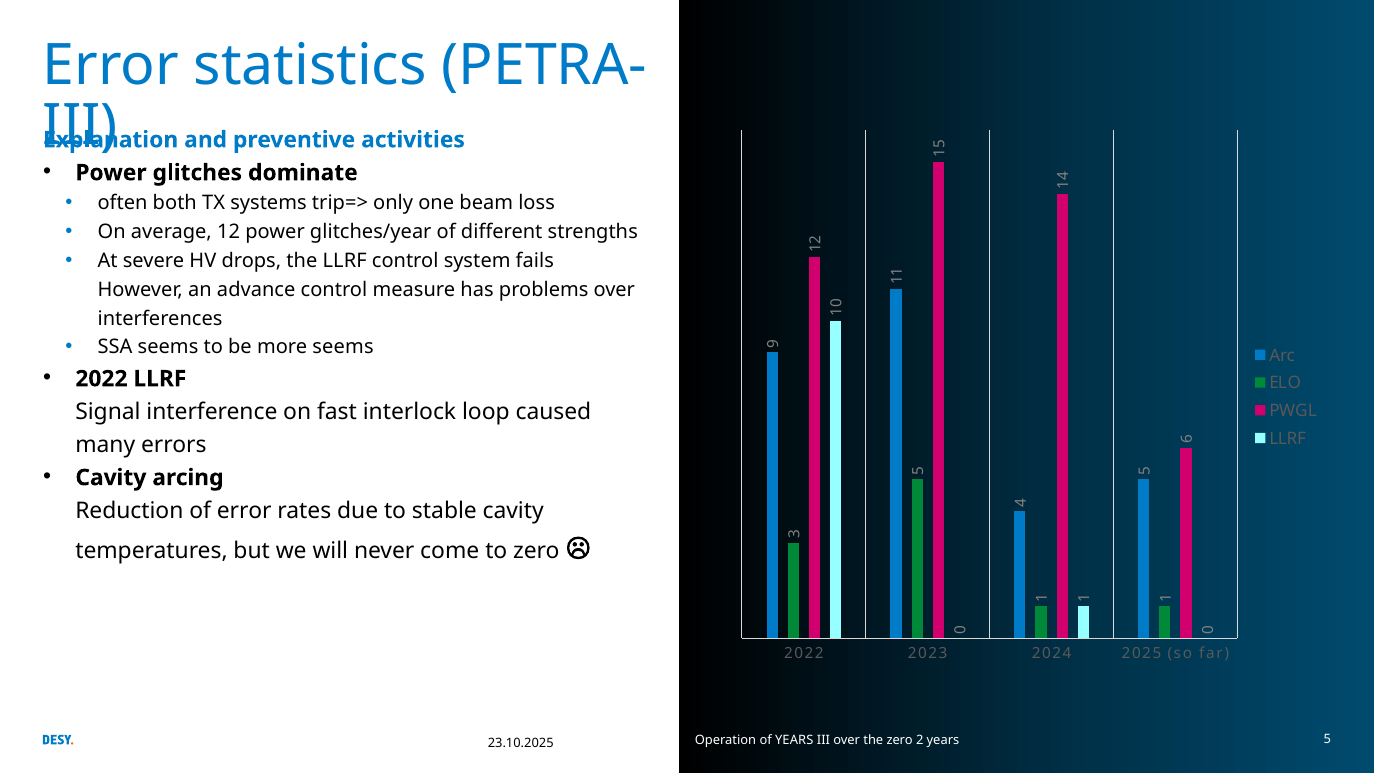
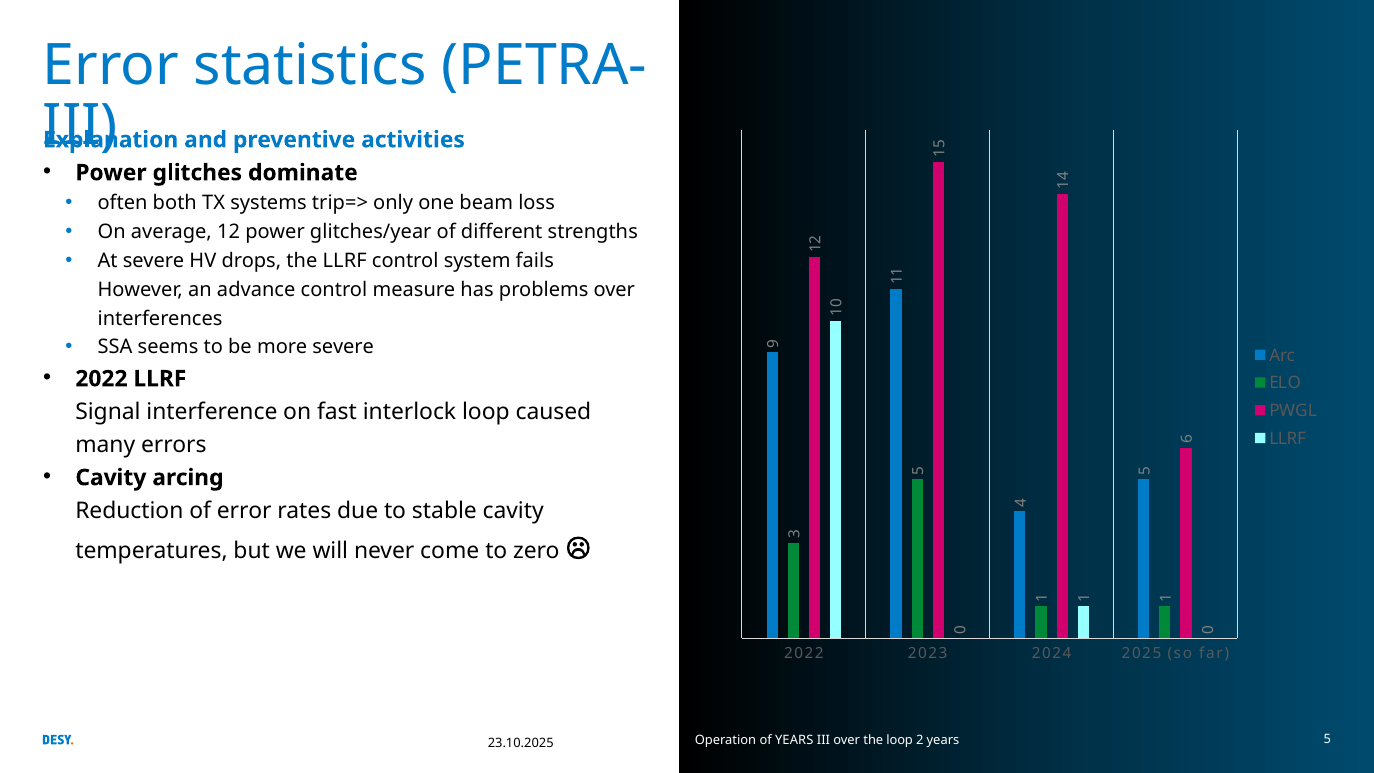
more seems: seems -> severe
the zero: zero -> loop
